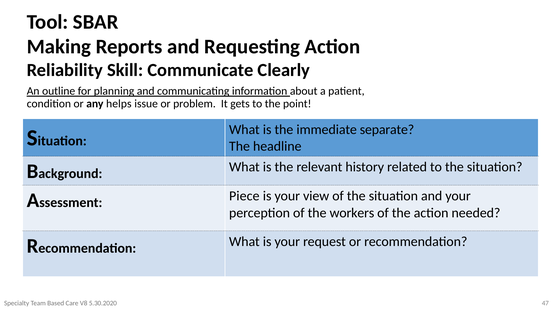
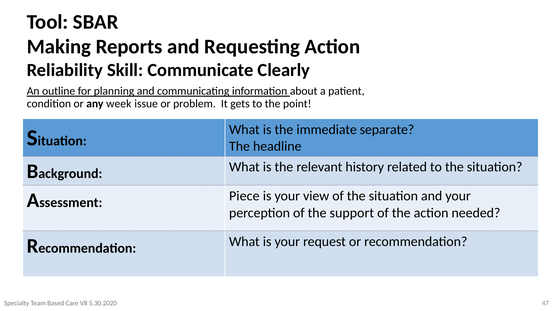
helps: helps -> week
workers: workers -> support
